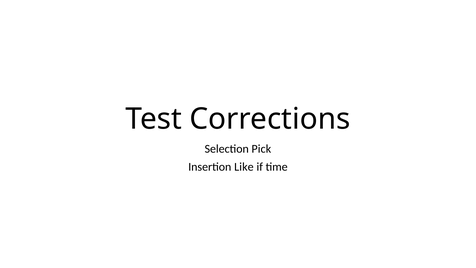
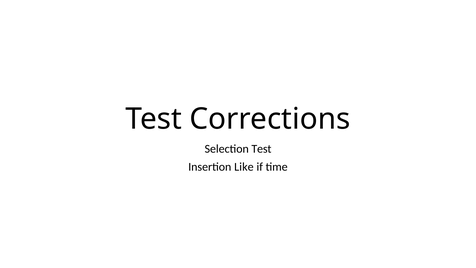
Selection Pick: Pick -> Test
